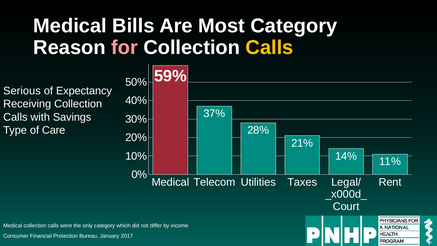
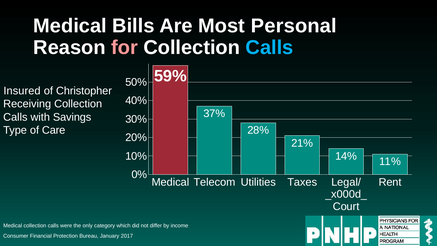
Most Category: Category -> Personal
Calls at (270, 48) colour: yellow -> light blue
Serious: Serious -> Insured
Expectancy: Expectancy -> Christopher
